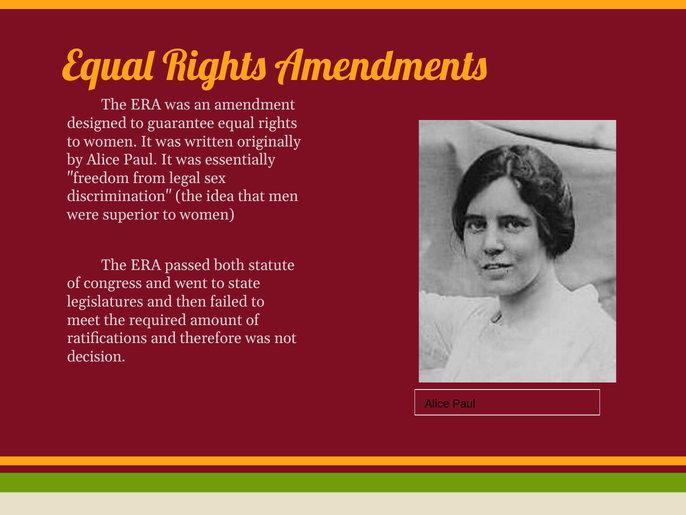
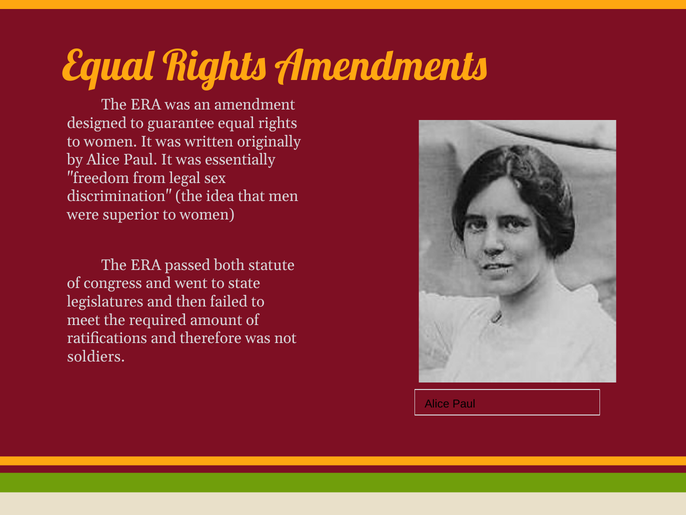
decision: decision -> soldiers
